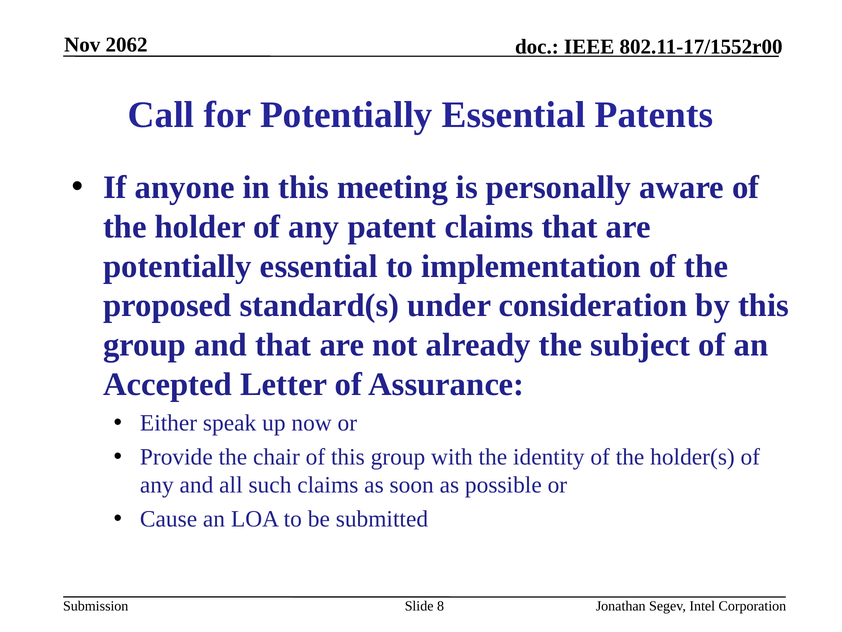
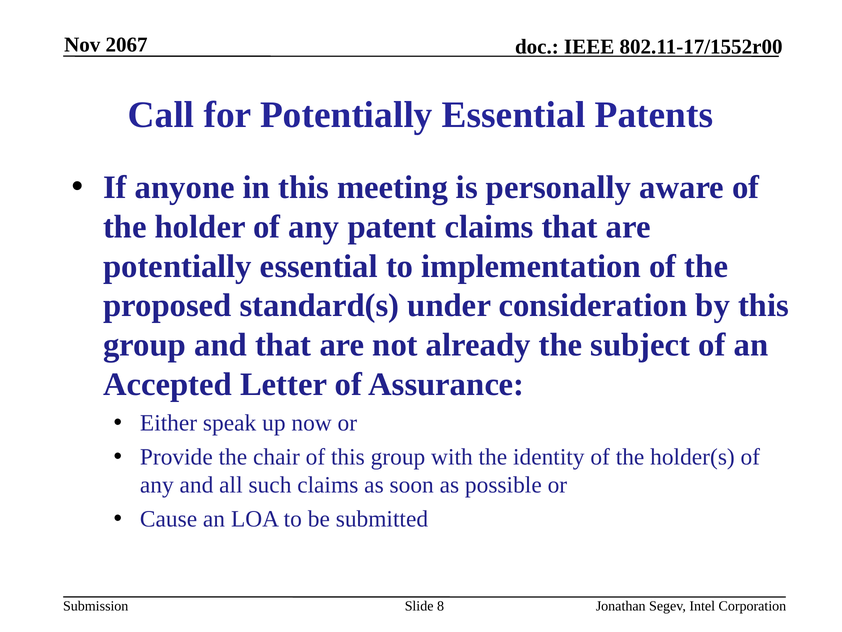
2062: 2062 -> 2067
